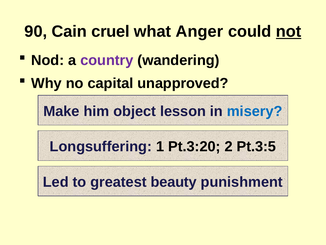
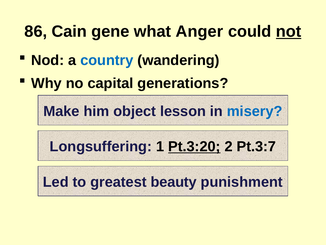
90: 90 -> 86
cruel: cruel -> gene
country colour: purple -> blue
unapproved: unapproved -> generations
Pt.3:20 underline: none -> present
Pt.3:5: Pt.3:5 -> Pt.3:7
